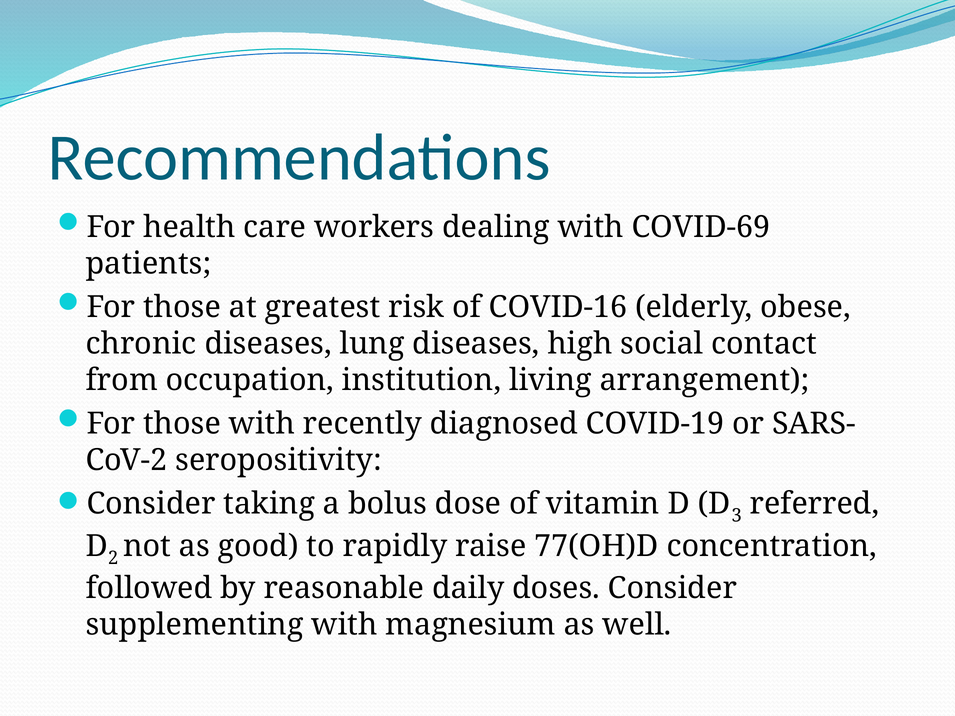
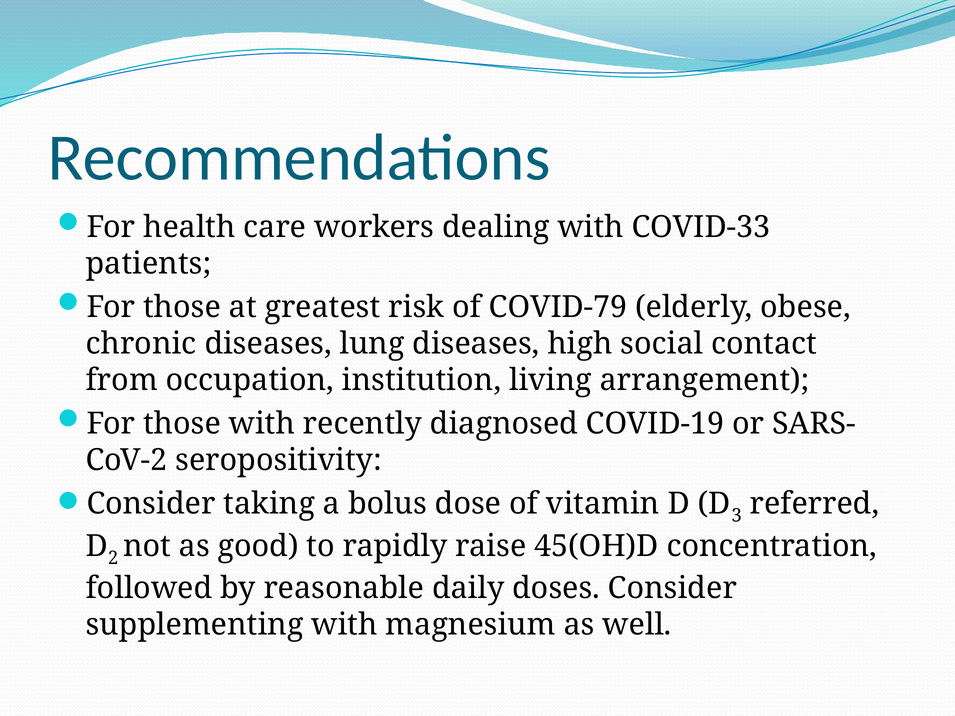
COVID-69: COVID-69 -> COVID-33
COVID-16: COVID-16 -> COVID-79
77(OH)D: 77(OH)D -> 45(OH)D
